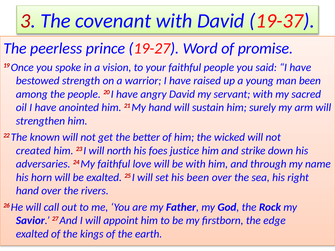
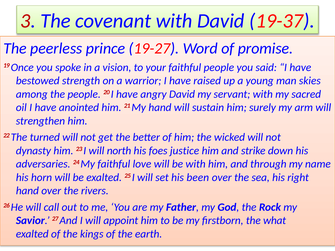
man been: been -> skies
known: known -> turned
created: created -> dynasty
edge: edge -> what
